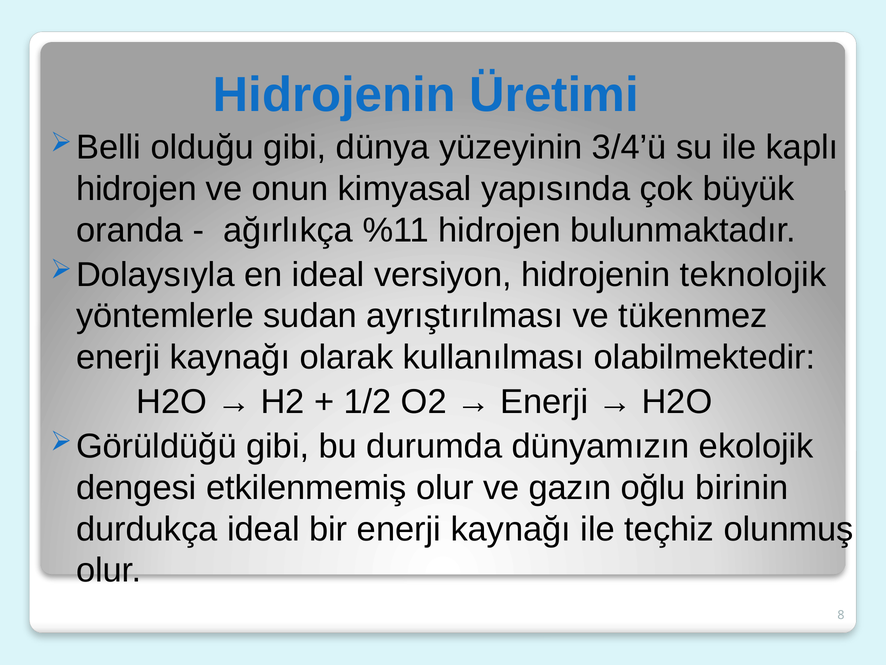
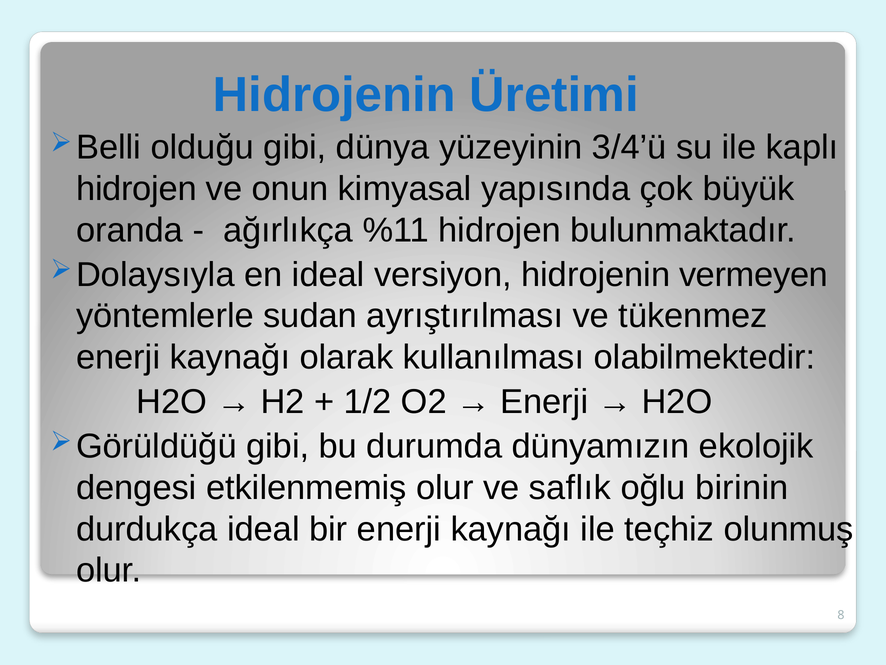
teknolojik: teknolojik -> vermeyen
gazın: gazın -> saflık
